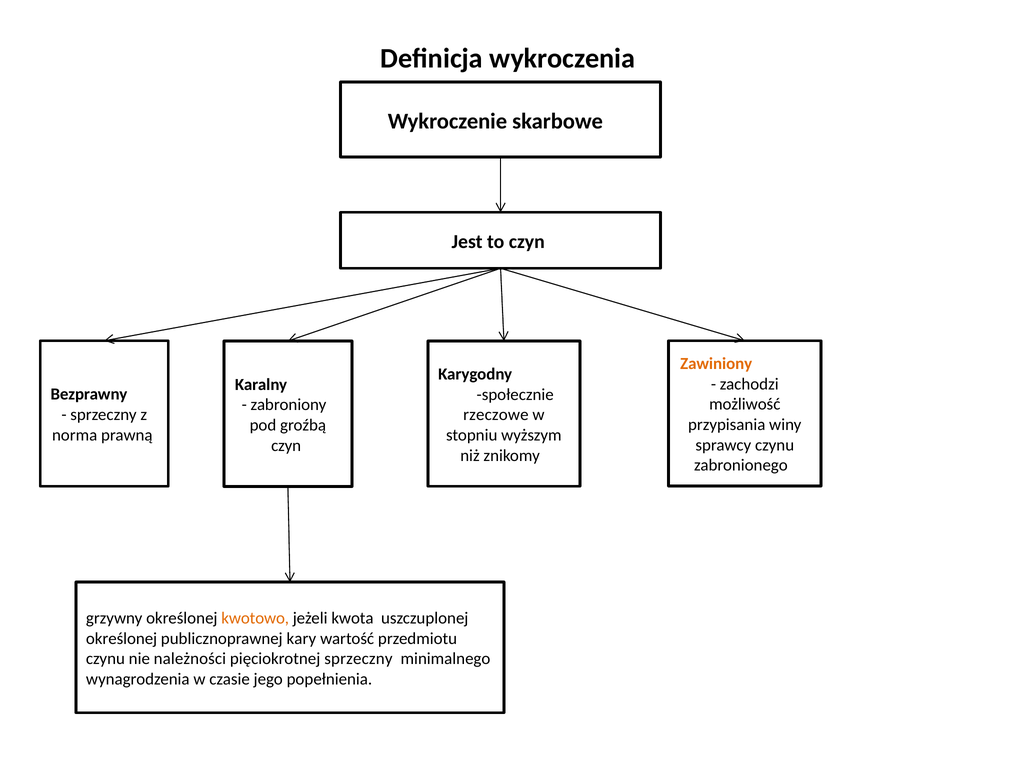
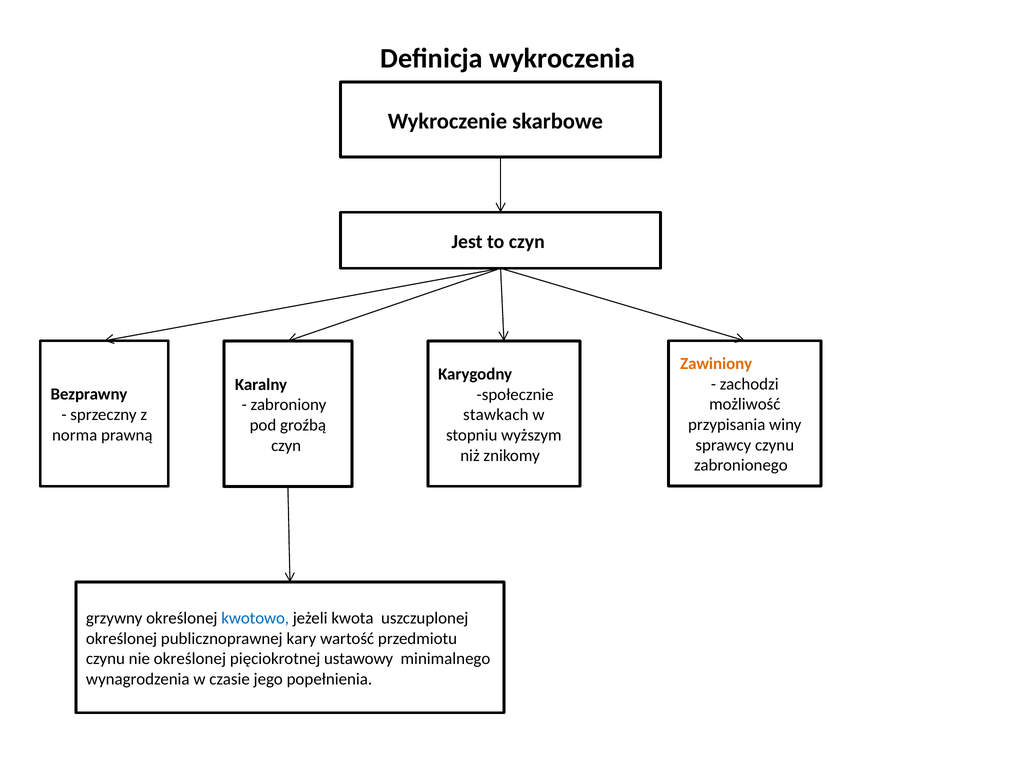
rzeczowe: rzeczowe -> stawkach
kwotowo colour: orange -> blue
nie należności: należności -> określonej
pięciokrotnej sprzeczny: sprzeczny -> ustawowy
